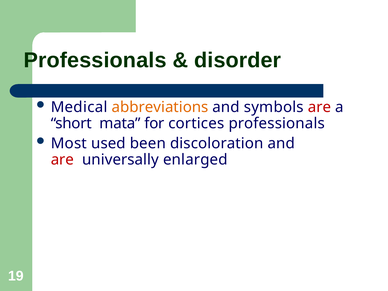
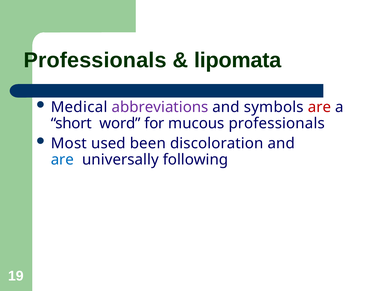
disorder: disorder -> lipomata
abbreviations colour: orange -> purple
mata: mata -> word
cortices: cortices -> mucous
are at (62, 160) colour: red -> blue
enlarged: enlarged -> following
